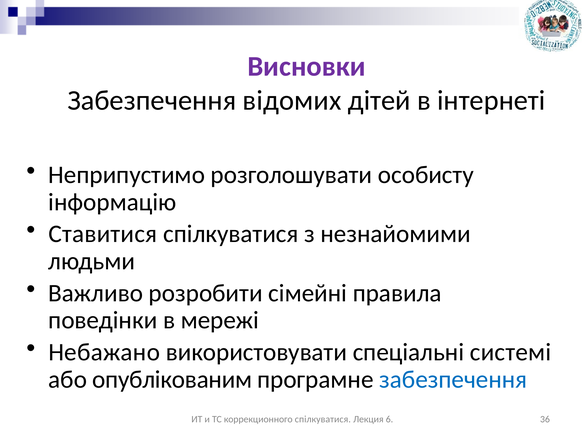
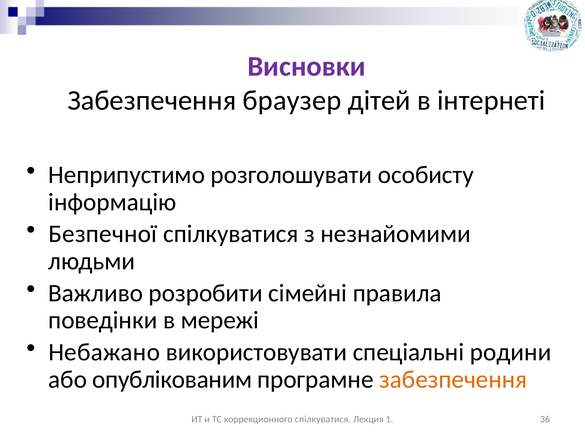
відомих: відомих -> браузер
Ставитися: Ставитися -> Безпечної
системі: системі -> родини
забезпечення at (453, 379) colour: blue -> orange
6: 6 -> 1
